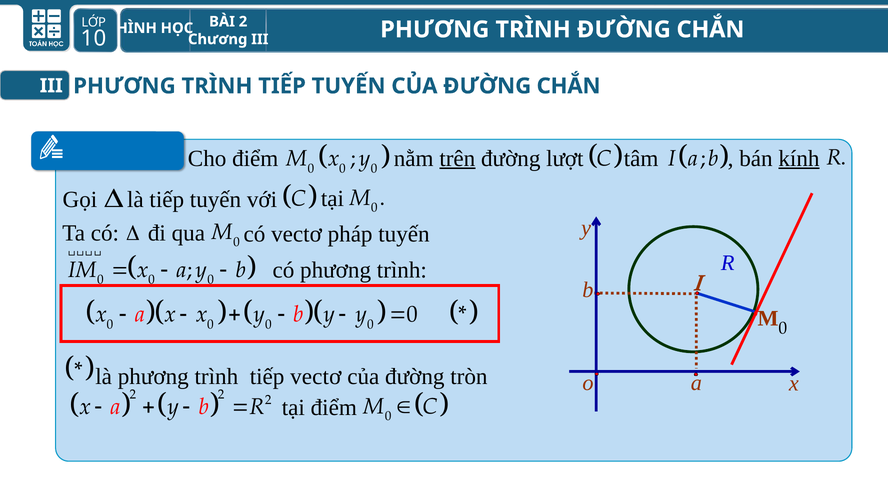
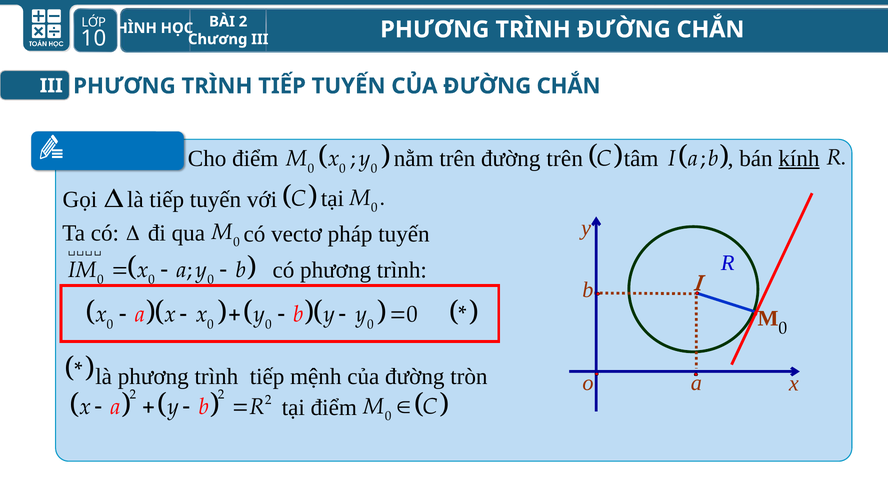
trên at (457, 159) underline: present -> none
đường lượt: lượt -> trên
tiếp vectơ: vectơ -> mệnh
